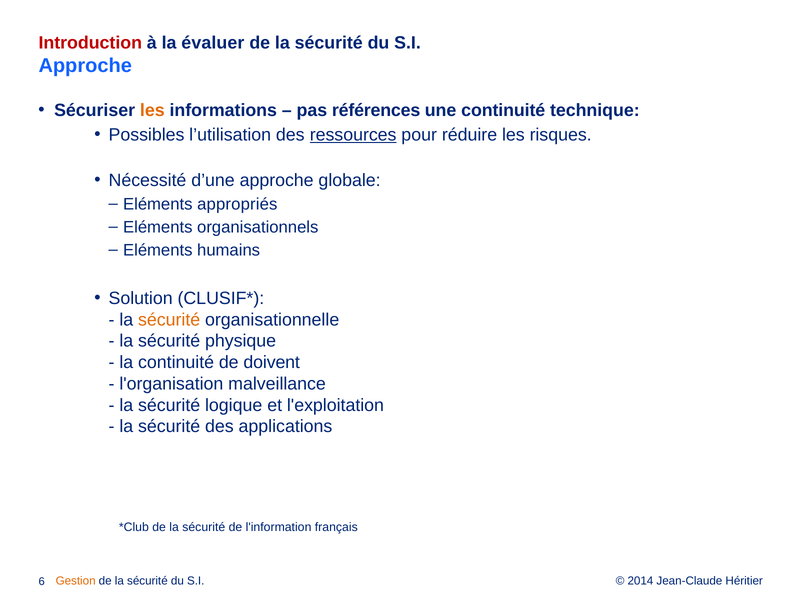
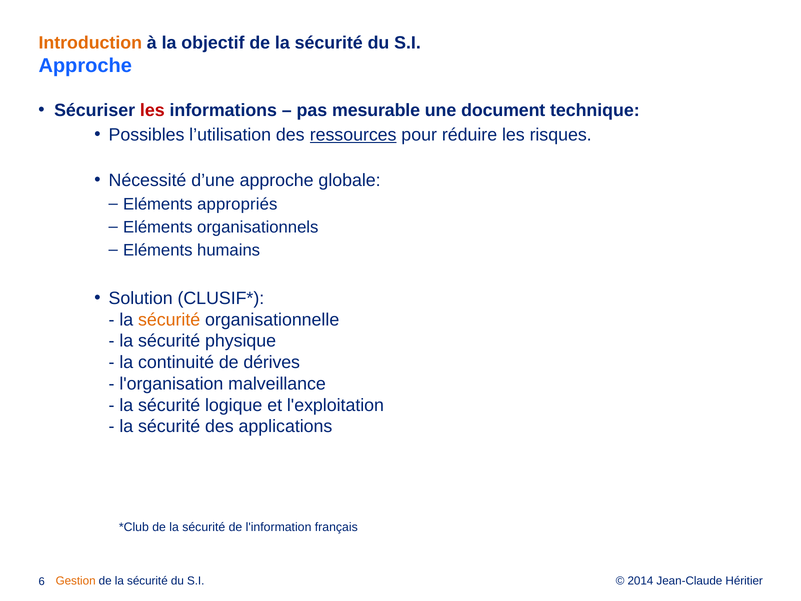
Introduction colour: red -> orange
évaluer: évaluer -> objectif
les at (152, 110) colour: orange -> red
références: références -> mesurable
une continuité: continuité -> document
doivent: doivent -> dérives
